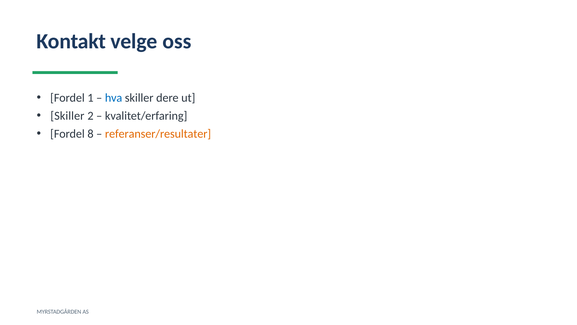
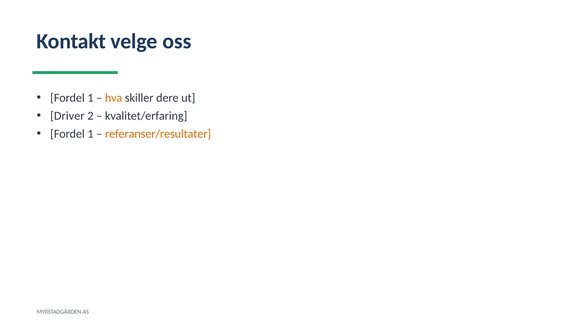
hva colour: blue -> orange
Skiller at (67, 116): Skiller -> Driver
8 at (90, 134): 8 -> 1
